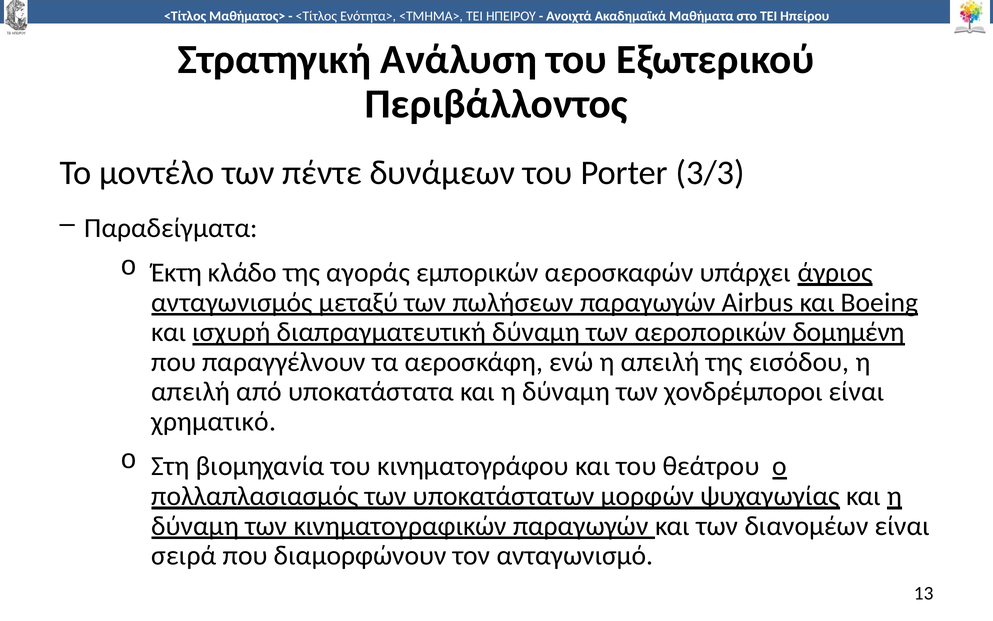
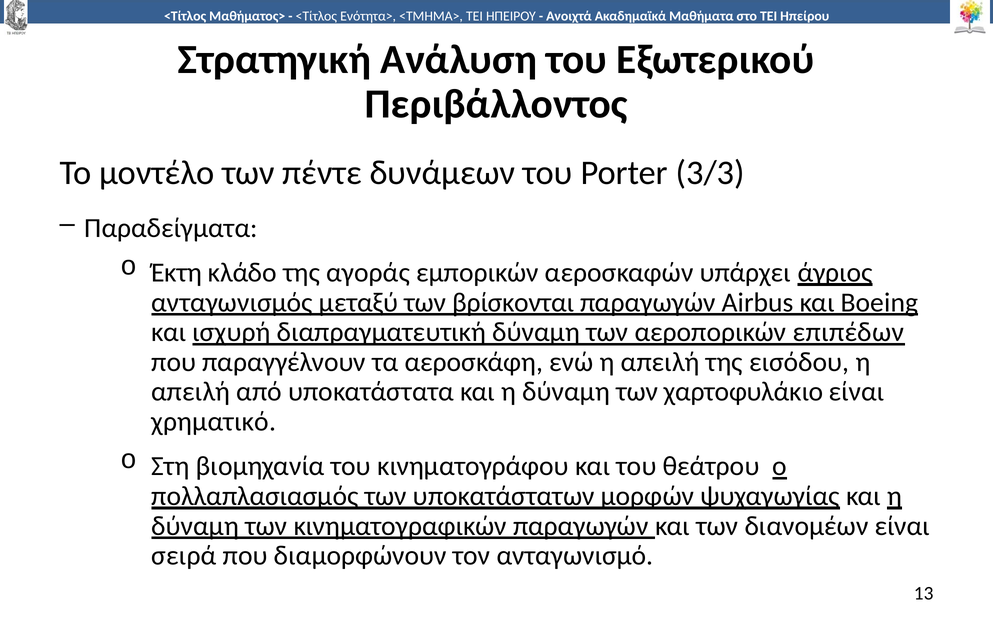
πωλήσεων: πωλήσεων -> βρίσκονται
δομημένη: δομημένη -> επιπέδων
χονδρέμποροι: χονδρέμποροι -> χαρτοφυλάκιο
